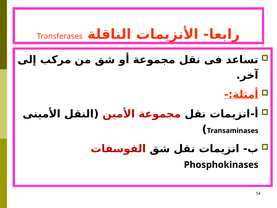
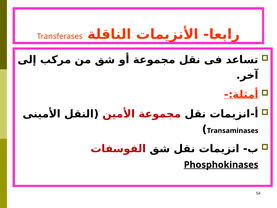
Phosphokinases underline: none -> present
